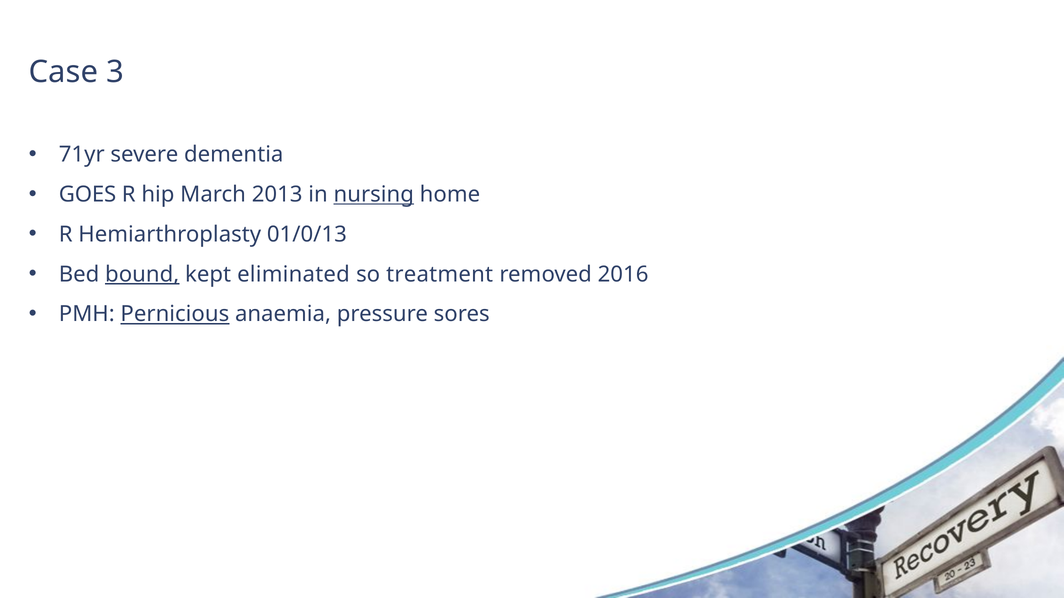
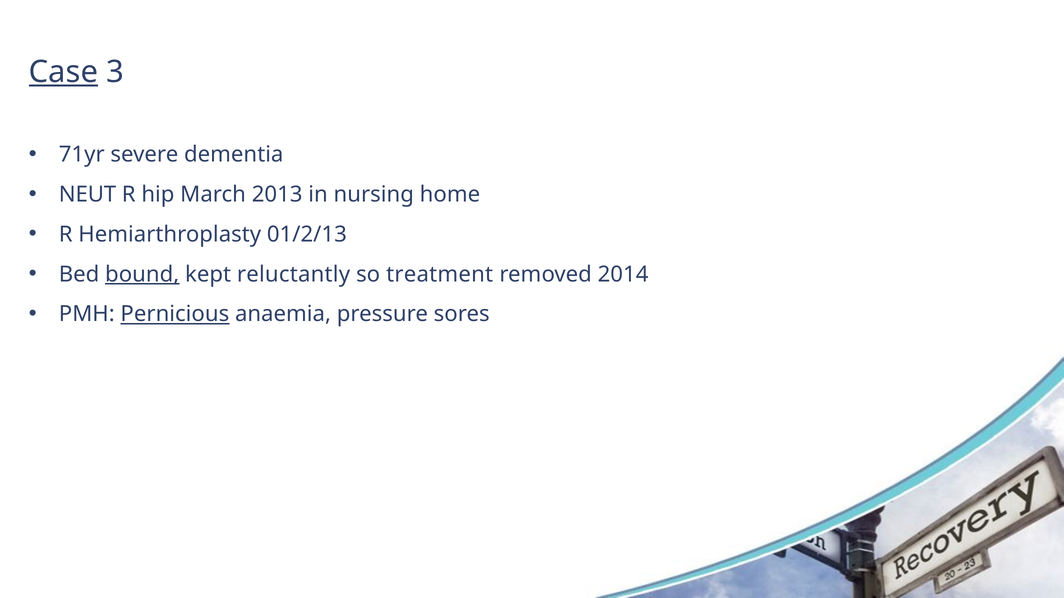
Case underline: none -> present
GOES: GOES -> NEUT
nursing underline: present -> none
01/0/13: 01/0/13 -> 01/2/13
eliminated: eliminated -> reluctantly
2016: 2016 -> 2014
